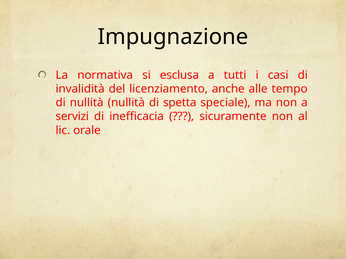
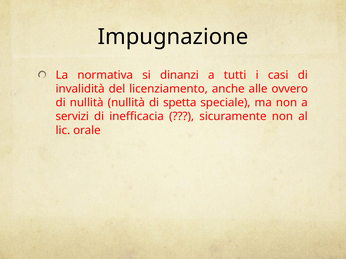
esclusa: esclusa -> dinanzi
tempo: tempo -> ovvero
